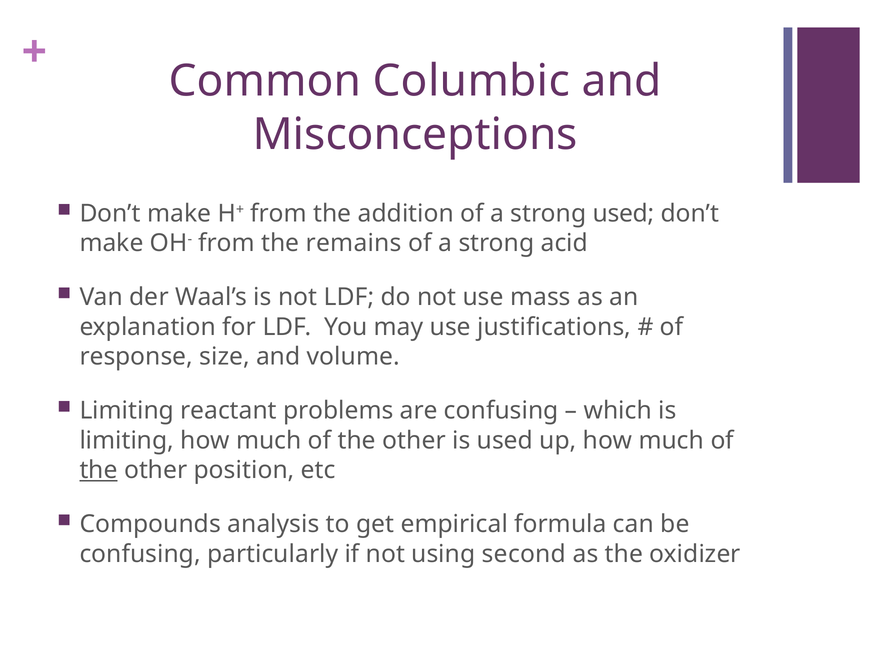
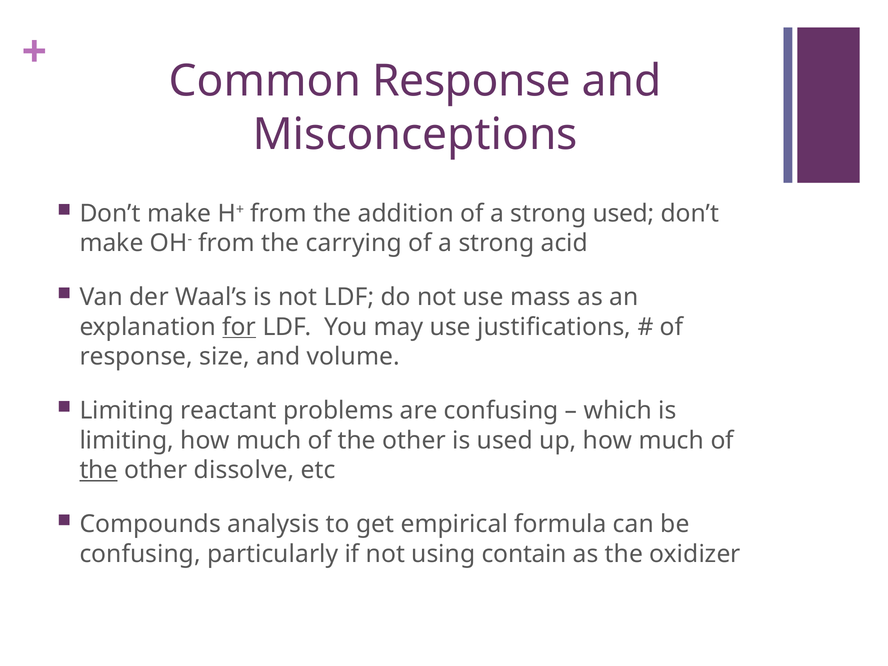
Common Columbic: Columbic -> Response
remains: remains -> carrying
for underline: none -> present
position: position -> dissolve
second: second -> contain
